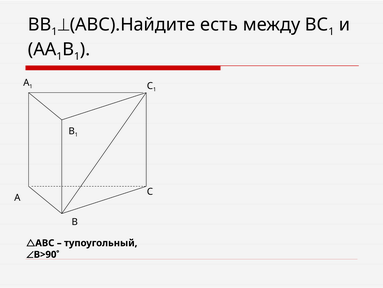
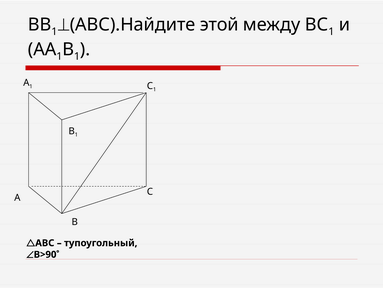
есть: есть -> этой
